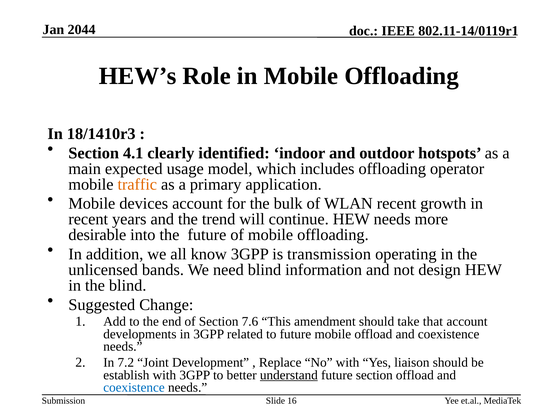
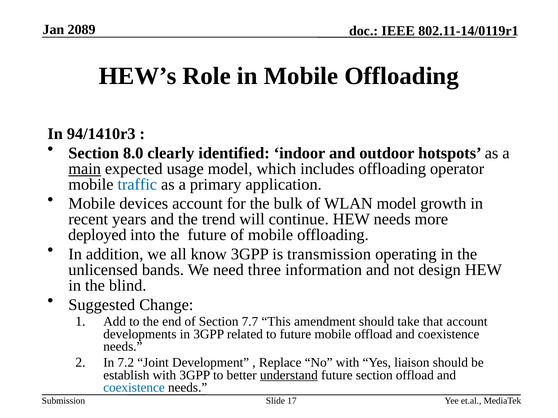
2044: 2044 -> 2089
18/1410r3: 18/1410r3 -> 94/1410r3
4.1: 4.1 -> 8.0
main underline: none -> present
traffic colour: orange -> blue
WLAN recent: recent -> model
desirable: desirable -> deployed
need blind: blind -> three
7.6: 7.6 -> 7.7
16: 16 -> 17
